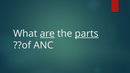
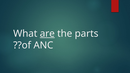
parts underline: present -> none
